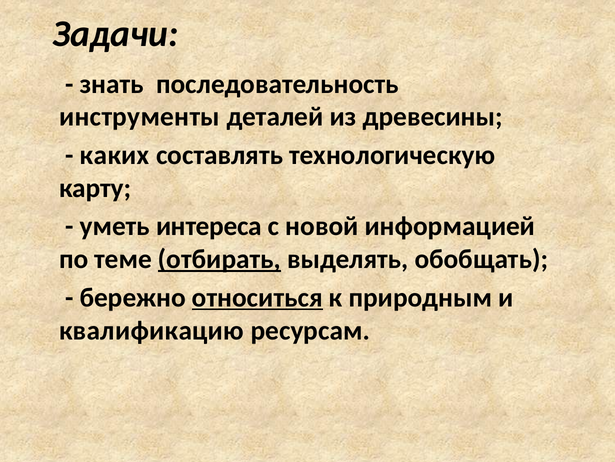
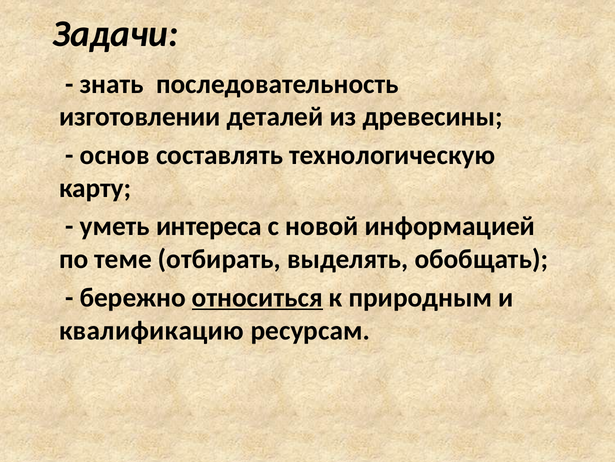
инструменты: инструменты -> изготовлении
каких: каких -> основ
отбирать underline: present -> none
